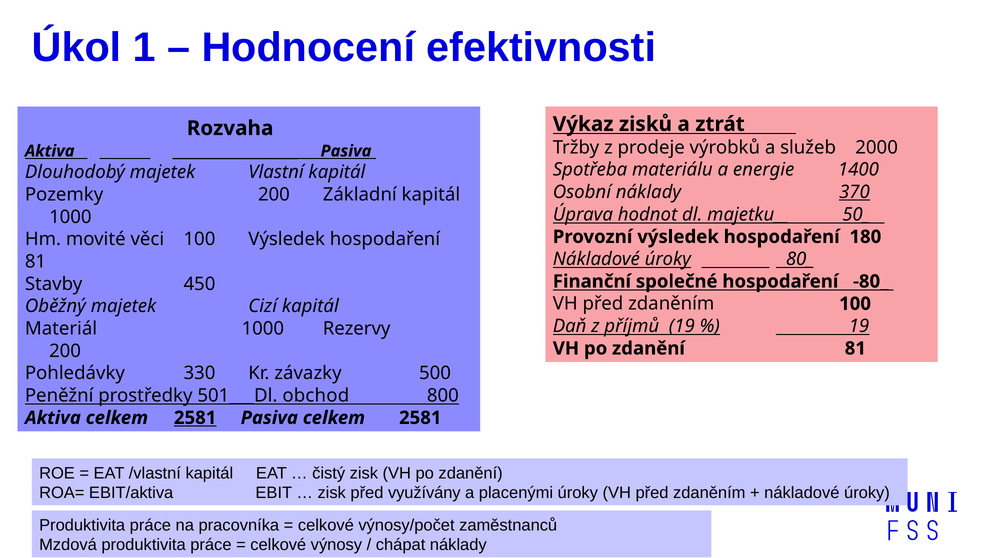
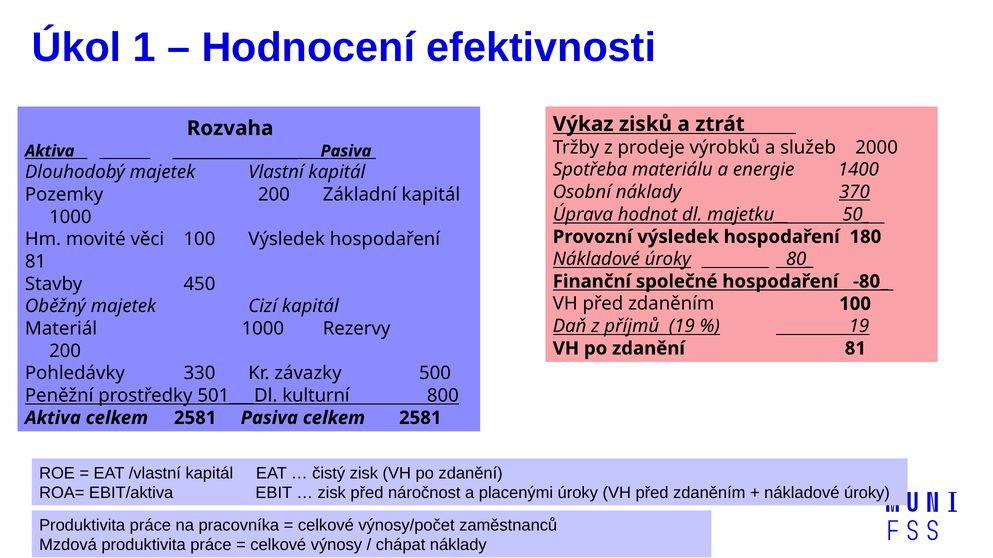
obchod: obchod -> kulturní
2581 at (195, 418) underline: present -> none
využívány: využívány -> náročnost
